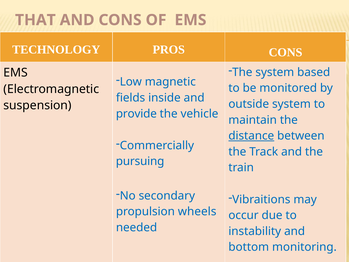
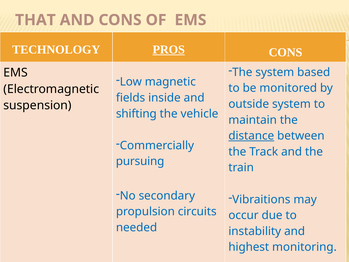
PROS underline: none -> present
provide: provide -> shifting
wheels: wheels -> circuits
bottom: bottom -> highest
